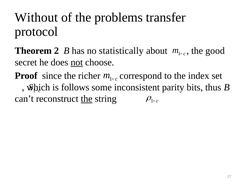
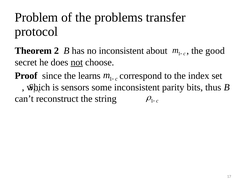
Without: Without -> Problem
no statistically: statistically -> inconsistent
richer: richer -> learns
follows: follows -> sensors
the at (87, 99) underline: present -> none
